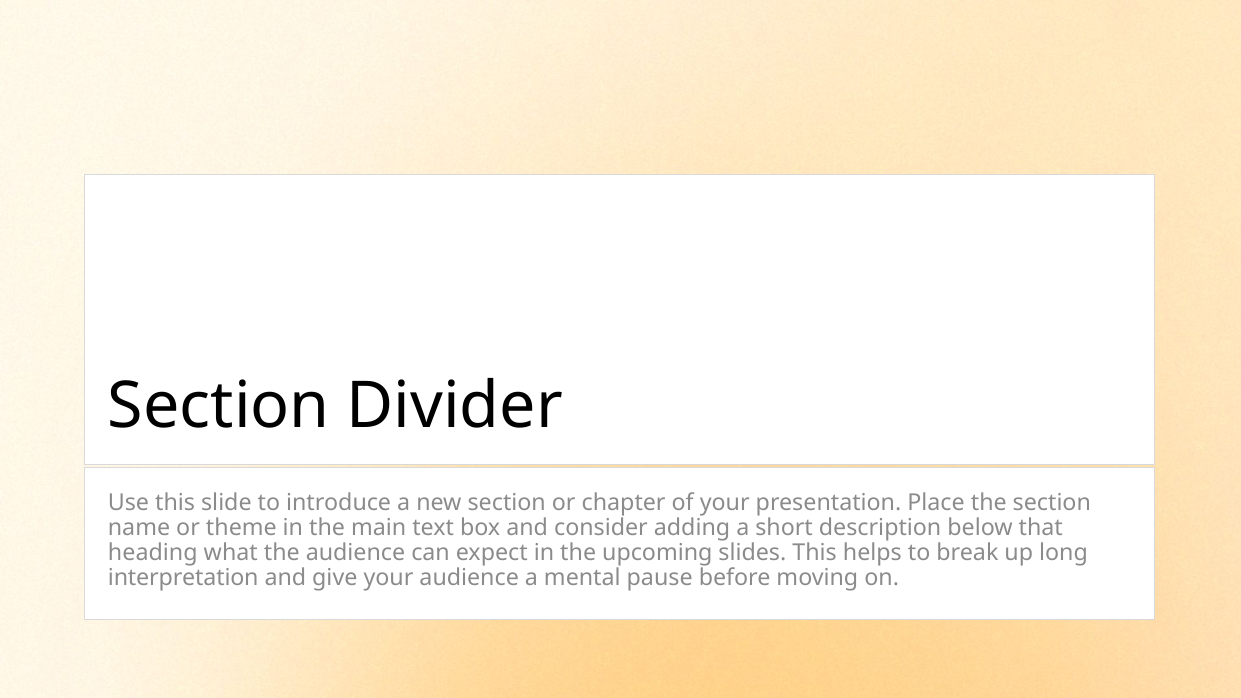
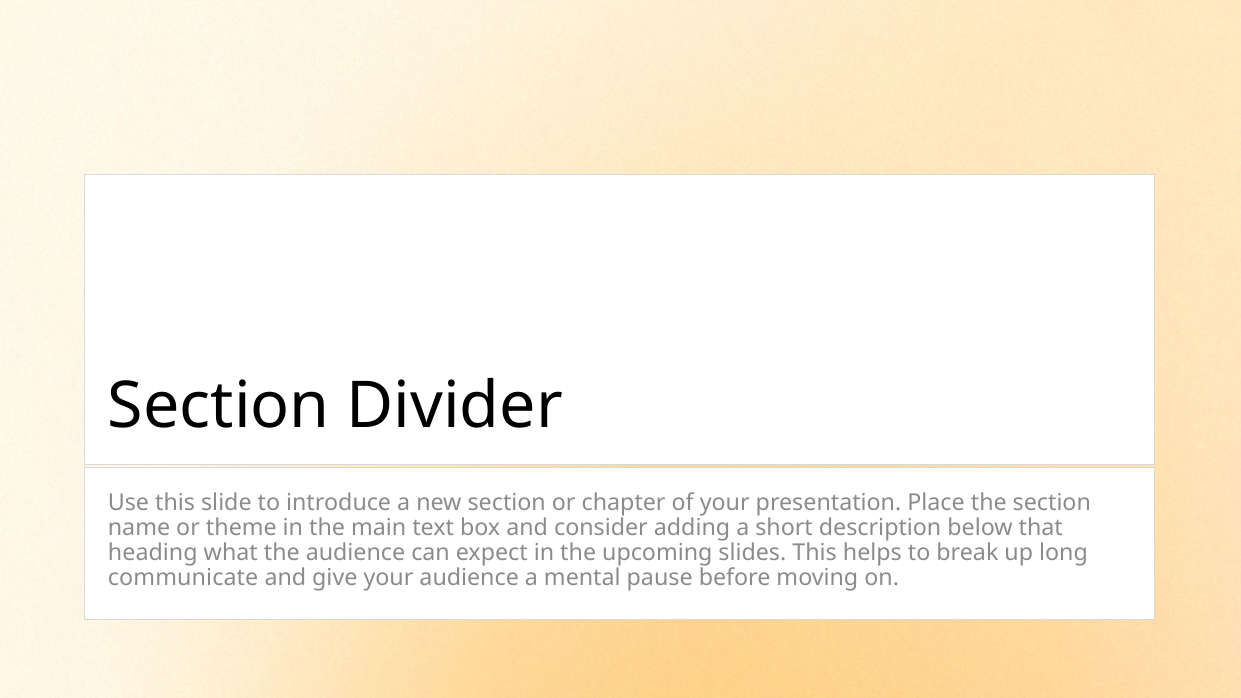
interpretation: interpretation -> communicate
